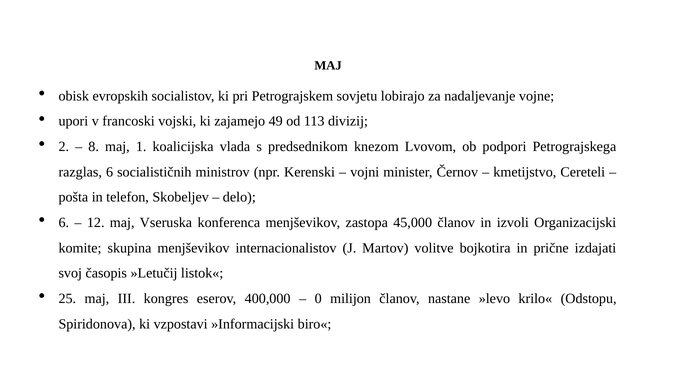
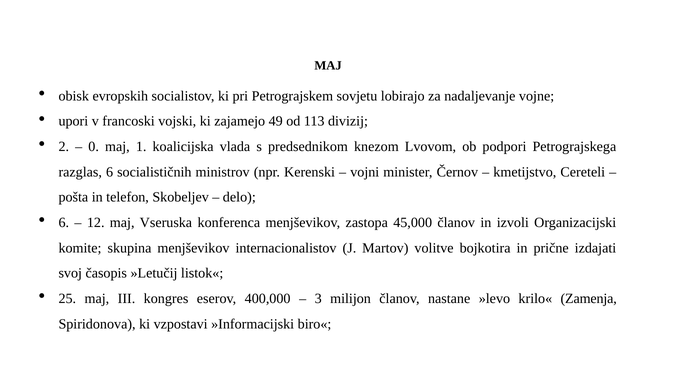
8: 8 -> 0
0: 0 -> 3
Odstopu: Odstopu -> Zamenja
